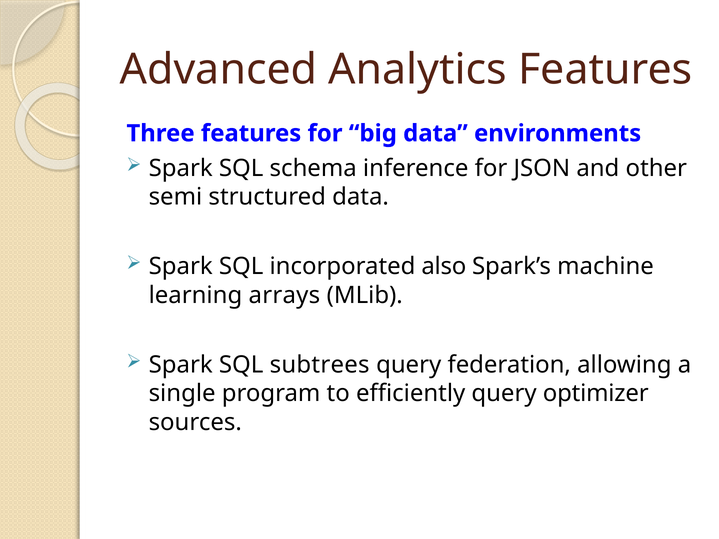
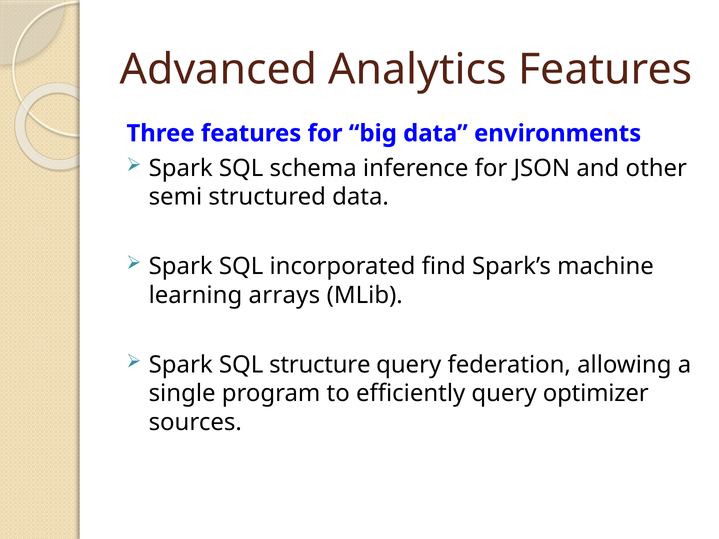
also: also -> find
subtrees: subtrees -> structure
